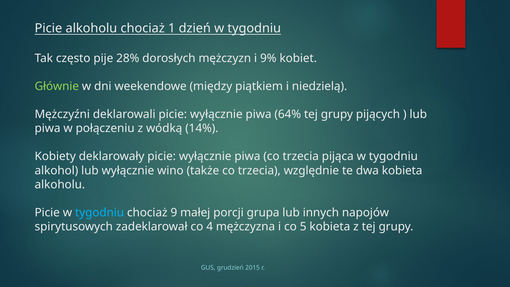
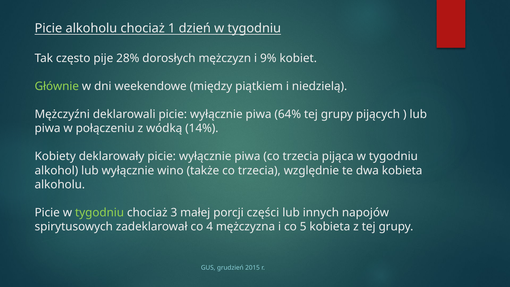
tygodniu at (100, 212) colour: light blue -> light green
9: 9 -> 3
grupa: grupa -> części
